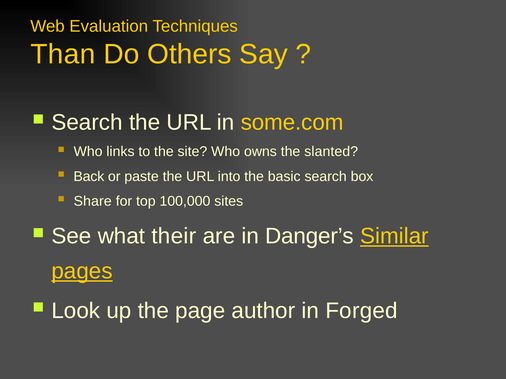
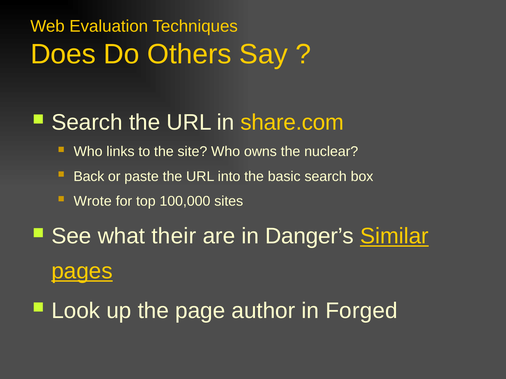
Than: Than -> Does
some.com: some.com -> share.com
slanted: slanted -> nuclear
Share: Share -> Wrote
